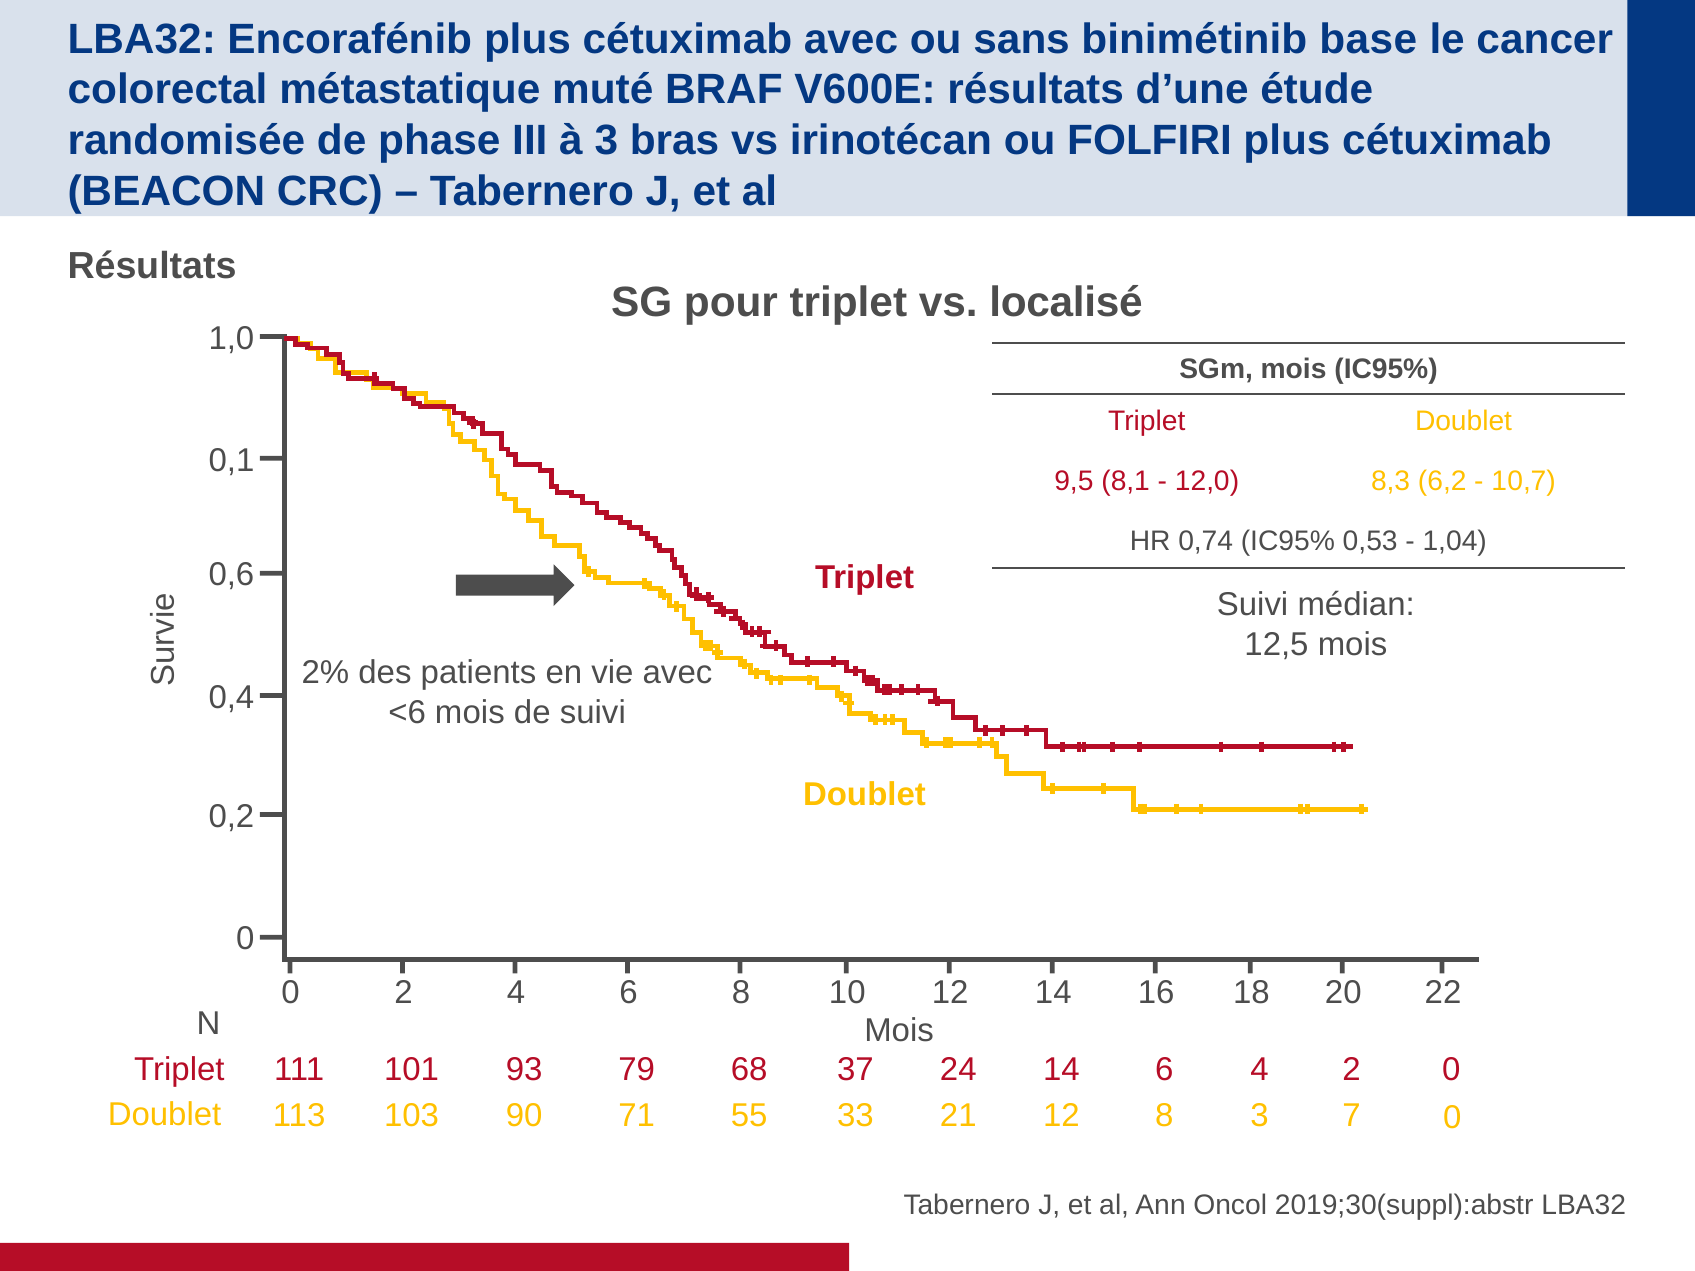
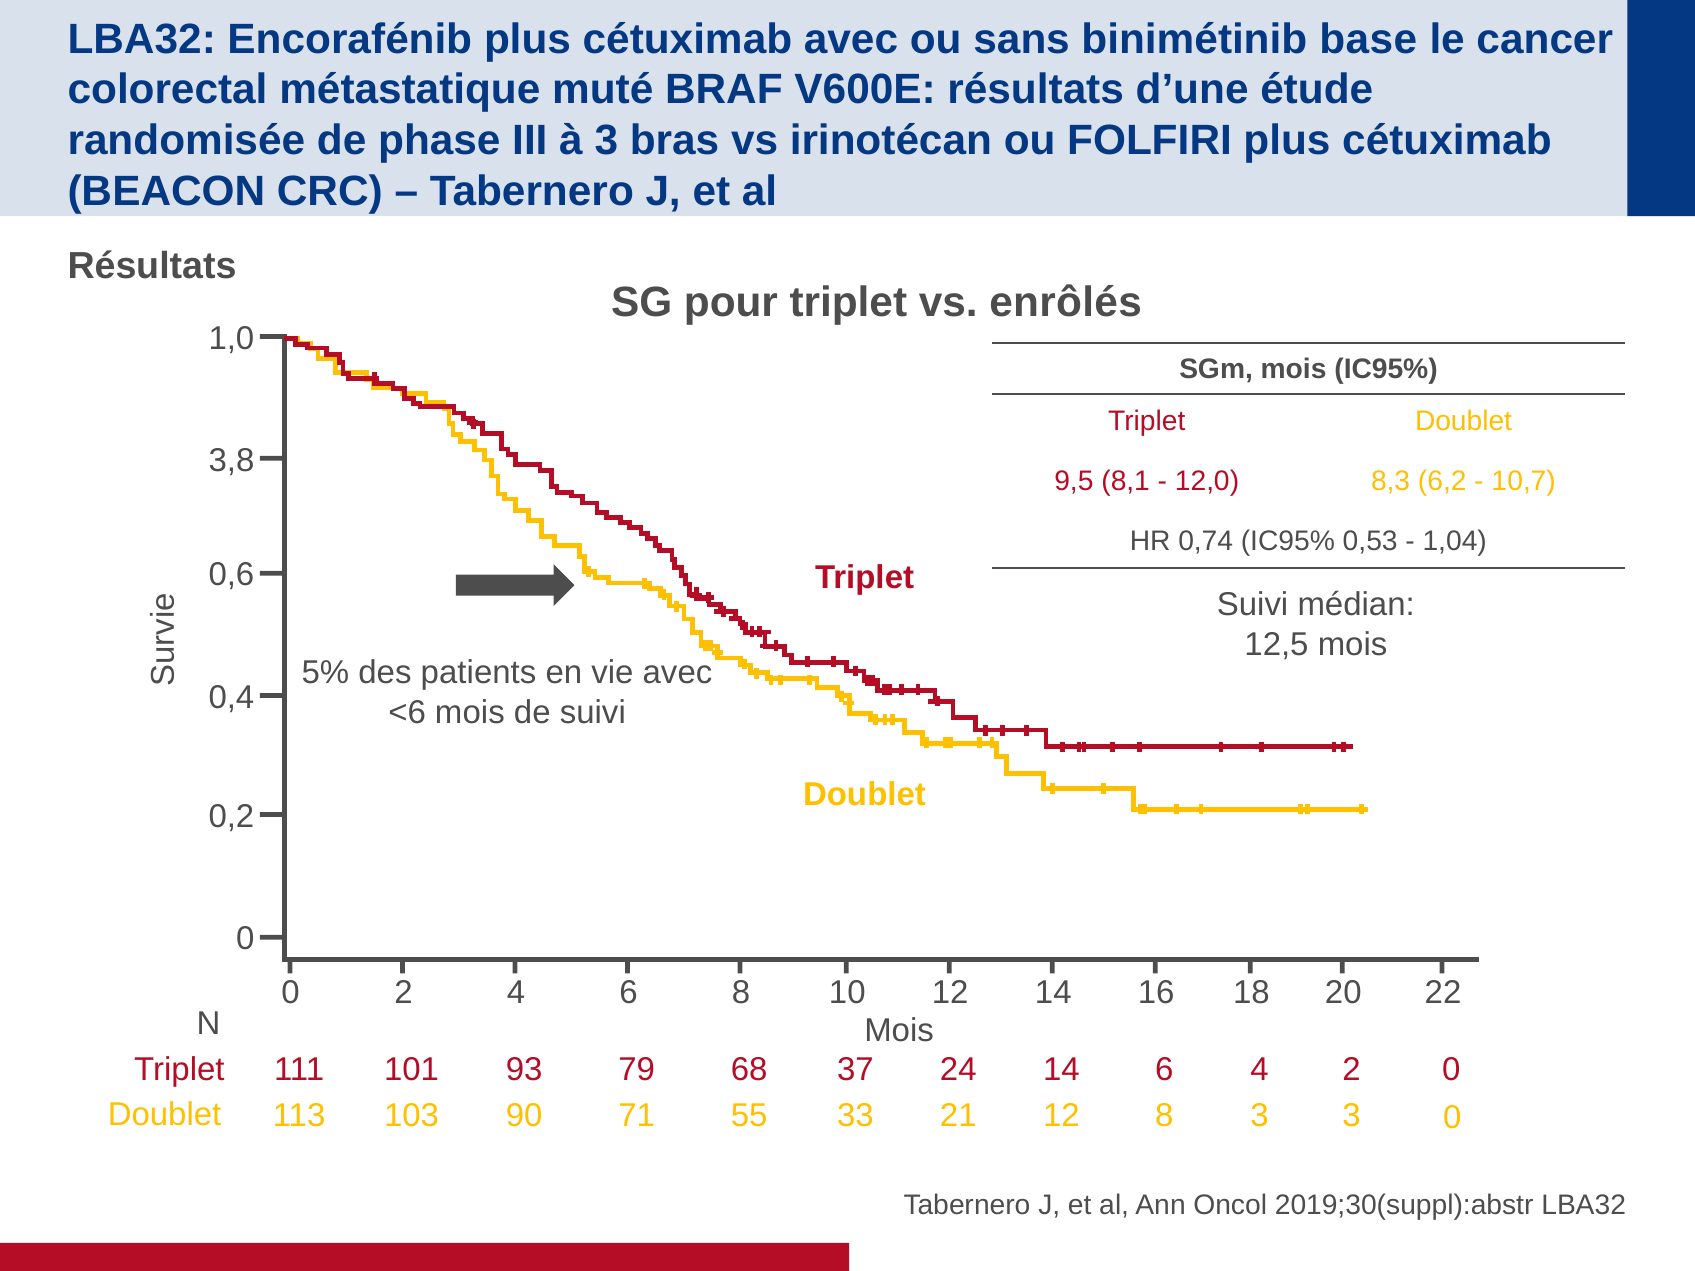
localisé: localisé -> enrôlés
0,1: 0,1 -> 3,8
2%: 2% -> 5%
Doublet 7: 7 -> 3
